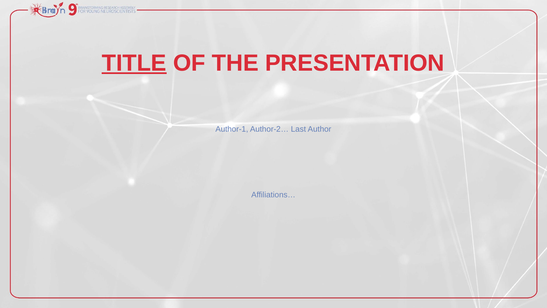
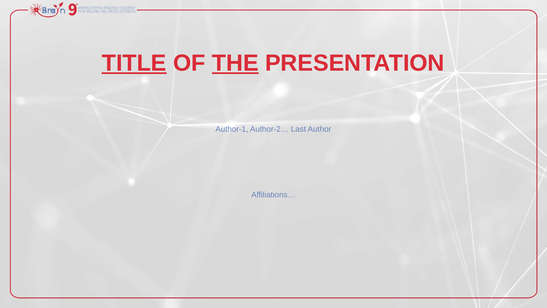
THE underline: none -> present
